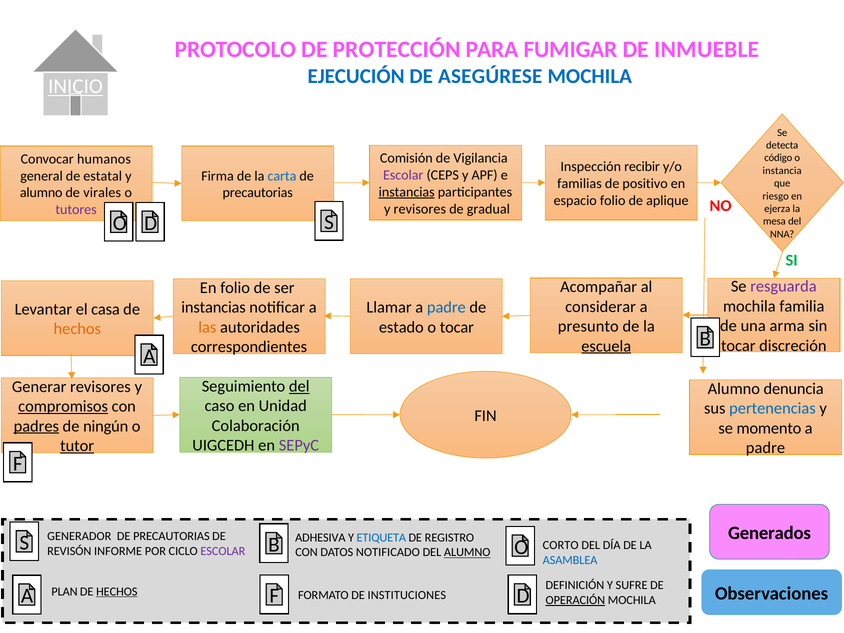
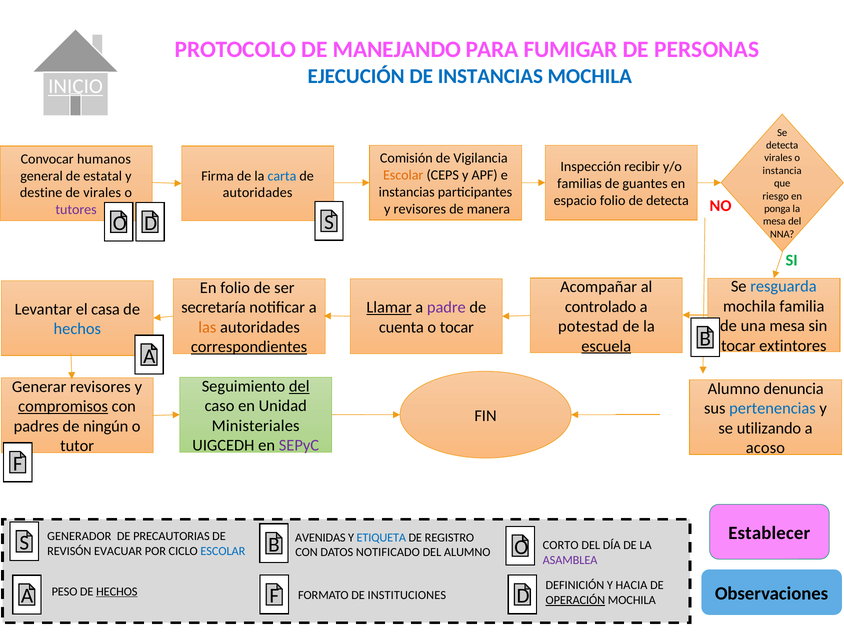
PROTECCIÓN: PROTECCIÓN -> MANEJANDO
INMUEBLE: INMUEBLE -> PERSONAS
DE ASEGÚRESE: ASEGÚRESE -> INSTANCIAS
código at (778, 158): código -> virales
Escolar at (403, 175) colour: purple -> orange
positivo: positivo -> guantes
instancias at (407, 192) underline: present -> none
alumno at (41, 193): alumno -> destine
precautorias at (258, 193): precautorias -> autoridades
de aplique: aplique -> detecta
gradual: gradual -> manera
ejerza: ejerza -> ponga
resguarda colour: purple -> blue
considerar: considerar -> controlado
instancias at (214, 307): instancias -> secretaría
Llamar underline: none -> present
padre at (446, 307) colour: blue -> purple
una arma: arma -> mesa
presunto: presunto -> potestad
estado: estado -> cuenta
hechos at (77, 329) colour: orange -> blue
discreción: discreción -> extintores
correspondientes underline: none -> present
Colaboración: Colaboración -> Ministeriales
padres underline: present -> none
momento: momento -> utilizando
tutor underline: present -> none
padre at (765, 448): padre -> acoso
Generados: Generados -> Establecer
ADHESIVA: ADHESIVA -> AVENIDAS
INFORME: INFORME -> EVACUAR
ESCOLAR at (223, 551) colour: purple -> blue
ALUMNO at (467, 552) underline: present -> none
ASAMBLEA colour: blue -> purple
SUFRE: SUFRE -> HACIA
PLAN: PLAN -> PESO
